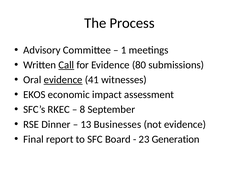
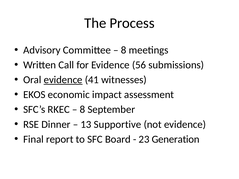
1 at (124, 50): 1 -> 8
Call underline: present -> none
80: 80 -> 56
Businesses: Businesses -> Supportive
